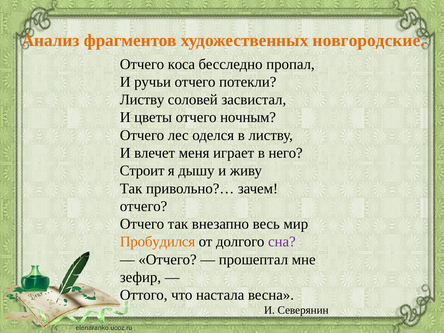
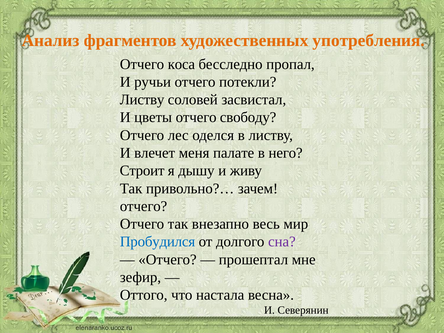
новгородские: новгородские -> употребления
ночным: ночным -> свободу
играет: играет -> палате
Пробудился colour: orange -> blue
